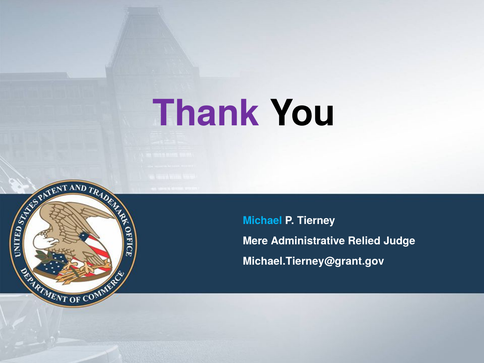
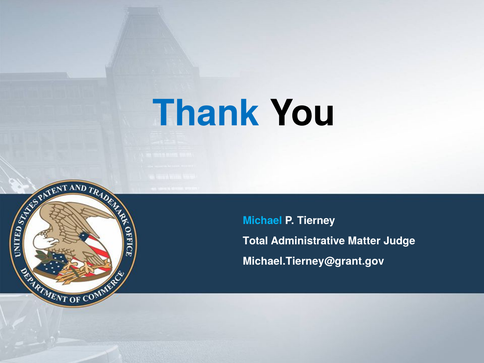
Thank colour: purple -> blue
Mere: Mere -> Total
Relied: Relied -> Matter
